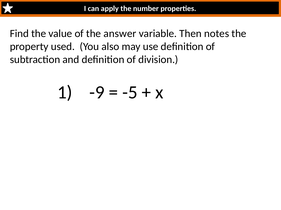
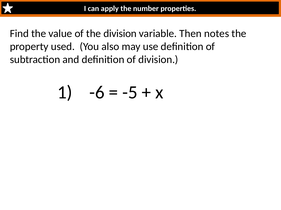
the answer: answer -> division
-9: -9 -> -6
